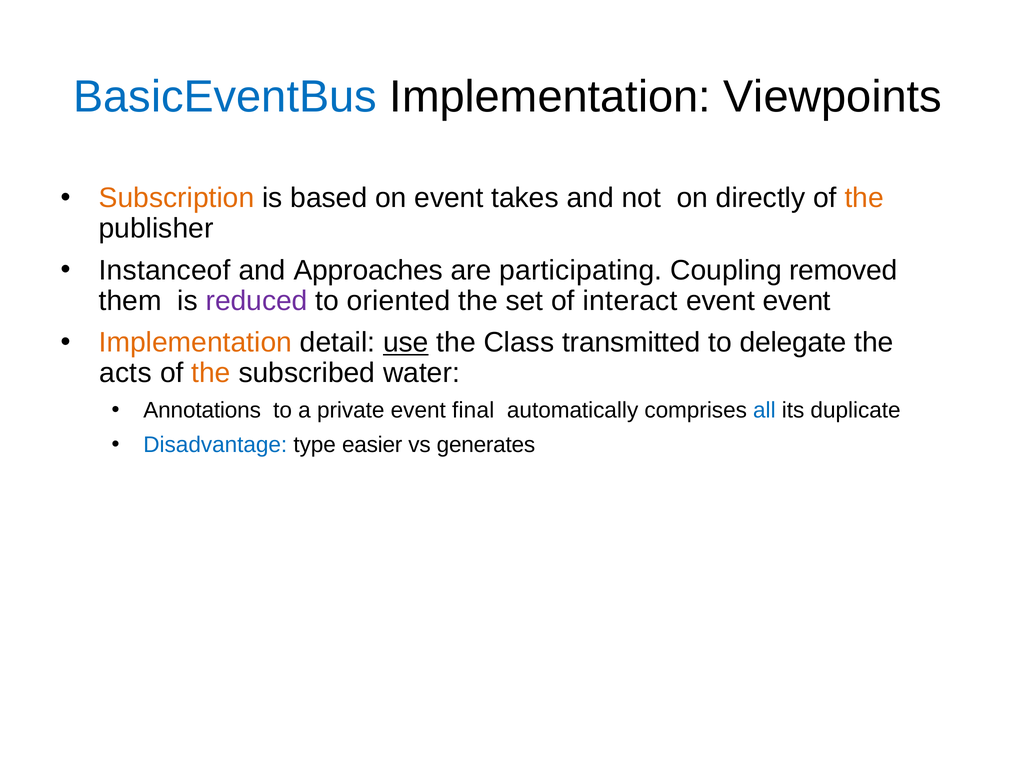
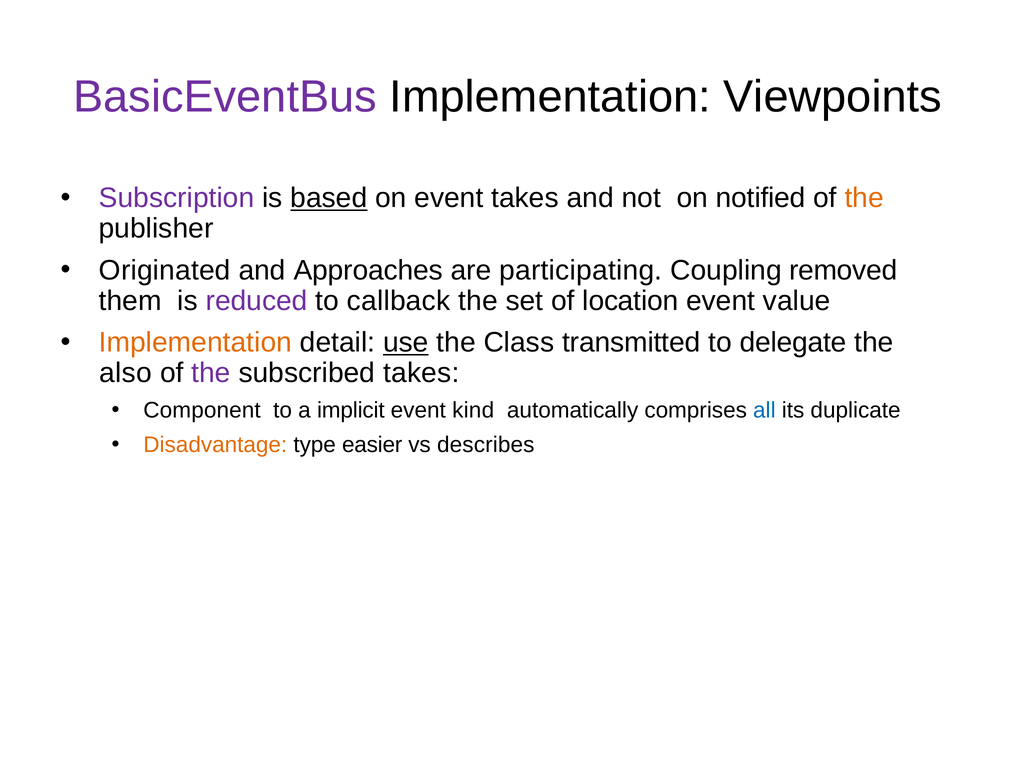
BasicEventBus colour: blue -> purple
Subscription colour: orange -> purple
based underline: none -> present
directly: directly -> notified
Instanceof: Instanceof -> Originated
oriented: oriented -> callback
interact: interact -> location
event event: event -> value
acts: acts -> also
the at (211, 373) colour: orange -> purple
subscribed water: water -> takes
Annotations: Annotations -> Component
private: private -> implicit
final: final -> kind
Disadvantage colour: blue -> orange
generates: generates -> describes
